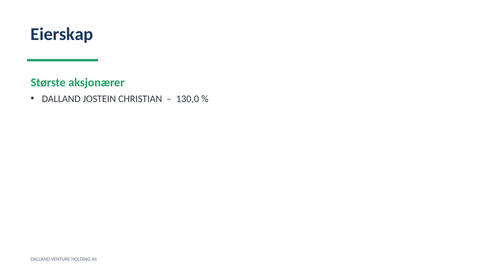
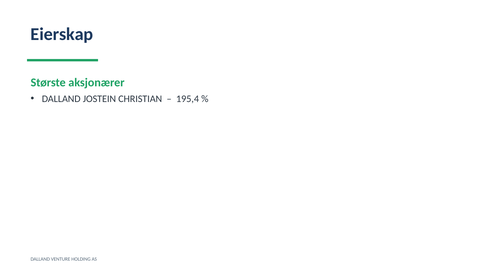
130,0: 130,0 -> 195,4
